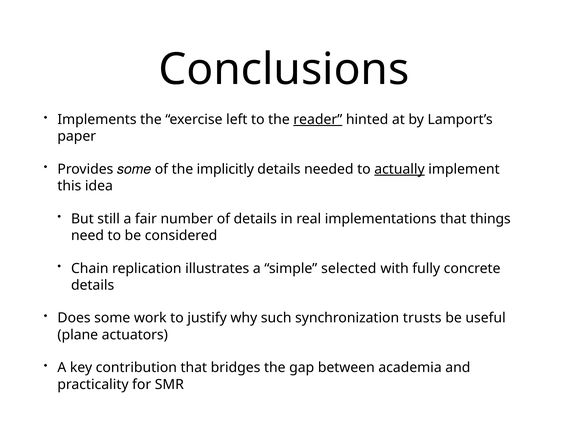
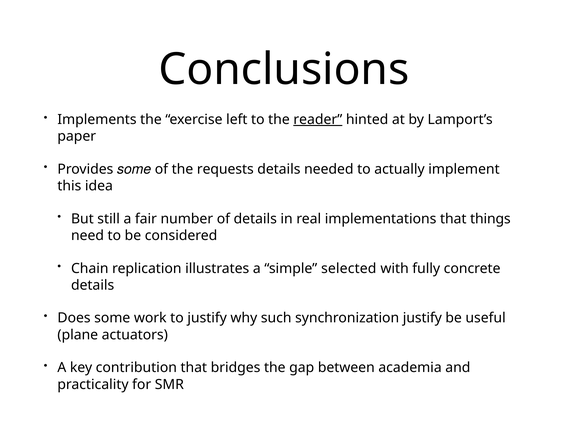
implicitly: implicitly -> requests
actually underline: present -> none
synchronization trusts: trusts -> justify
